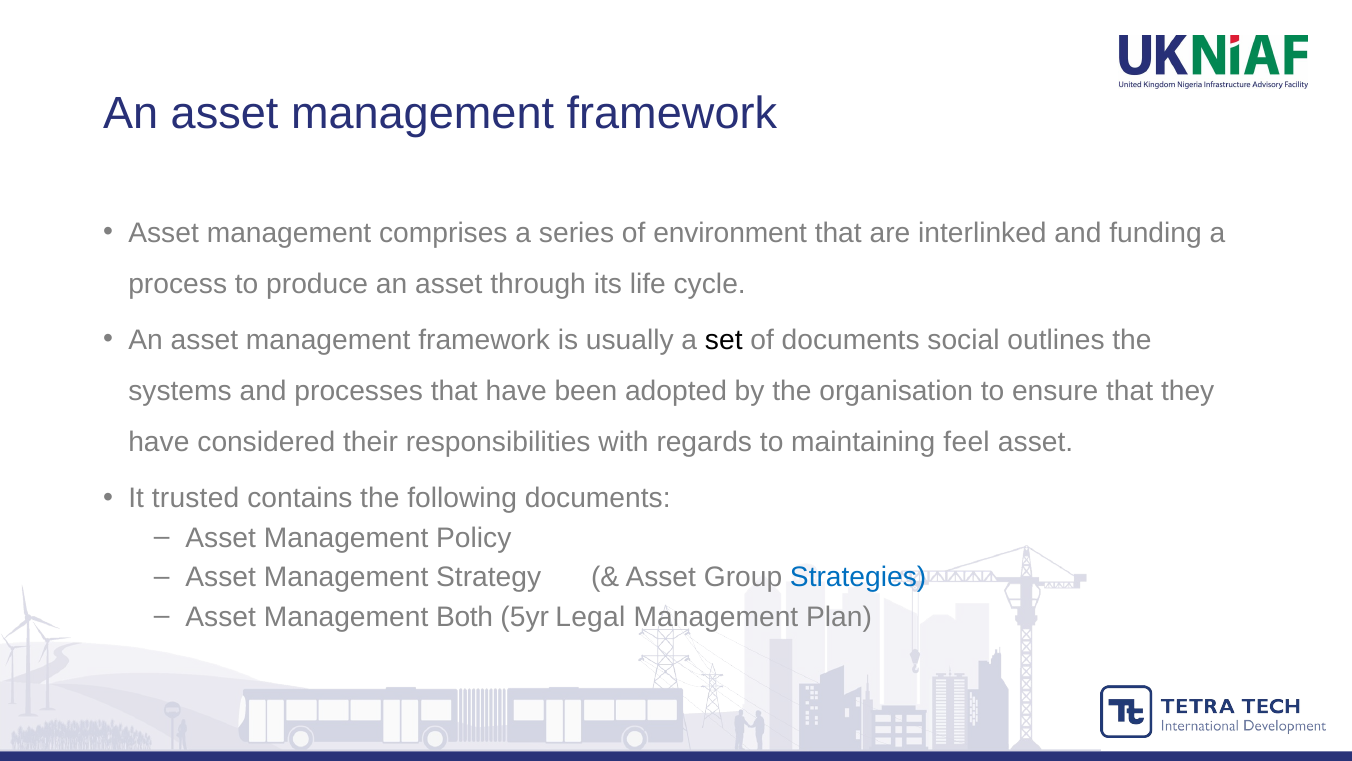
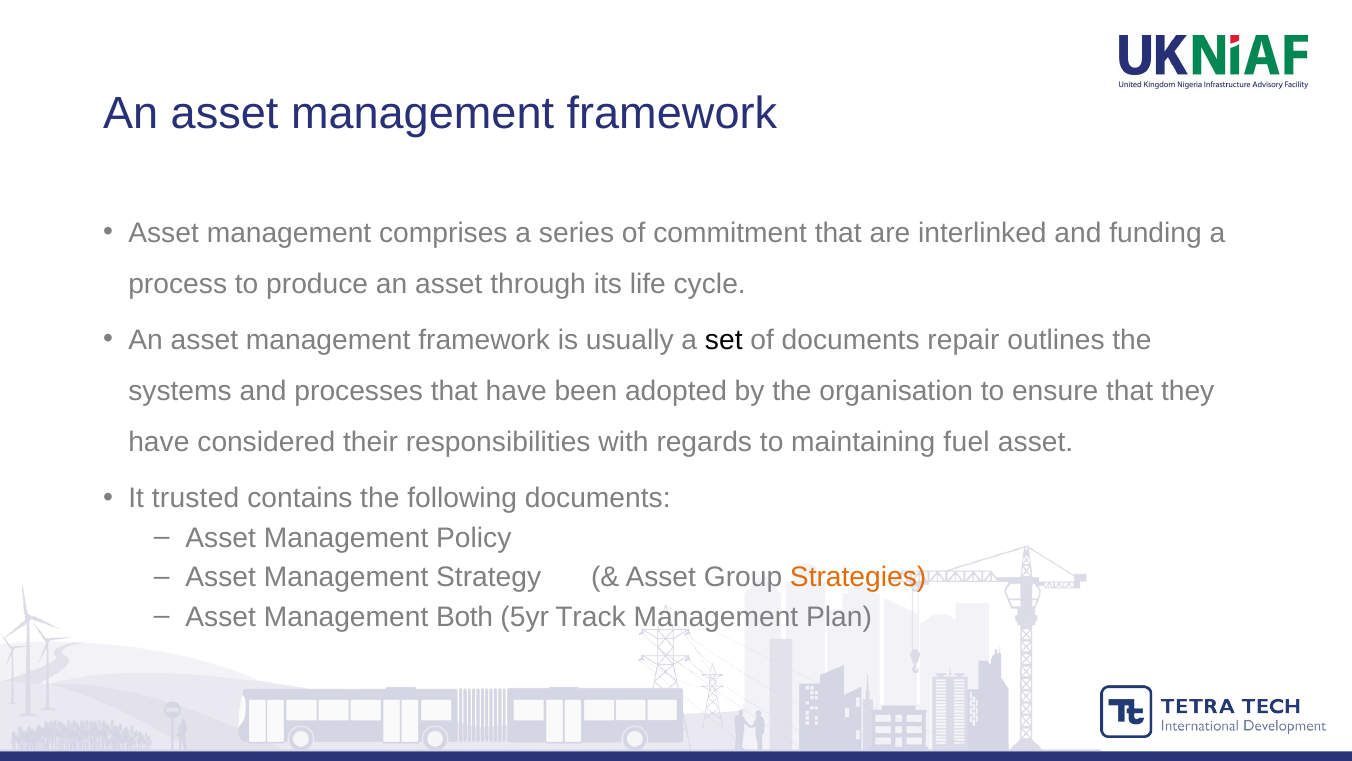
environment: environment -> commitment
social: social -> repair
feel: feel -> fuel
Strategies colour: blue -> orange
Legal: Legal -> Track
